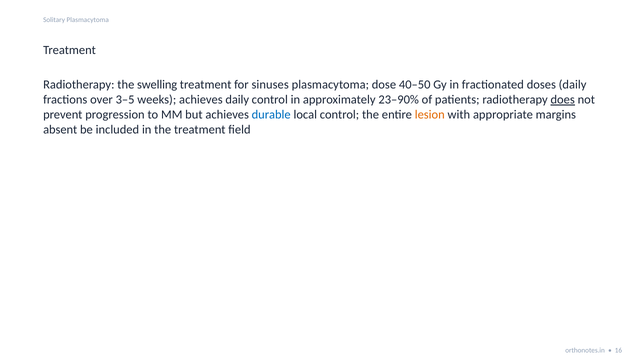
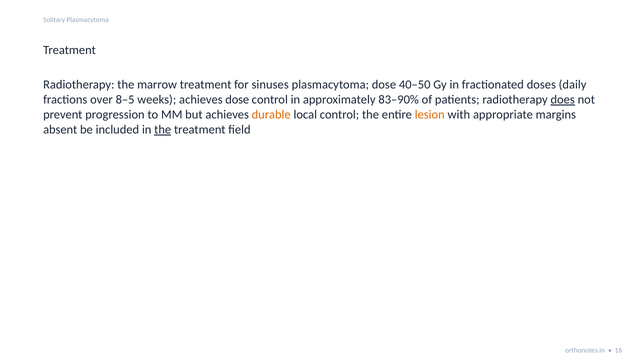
swelling: swelling -> marrow
3–5: 3–5 -> 8–5
achieves daily: daily -> dose
23–90%: 23–90% -> 83–90%
durable colour: blue -> orange
the at (163, 130) underline: none -> present
